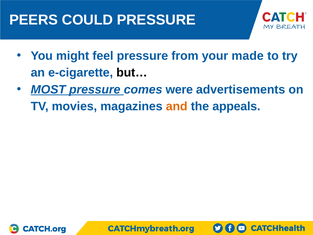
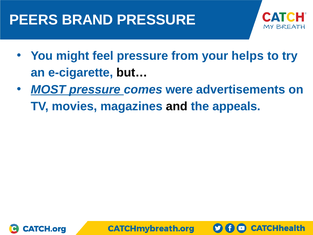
COULD: COULD -> BRAND
made: made -> helps
and colour: orange -> black
